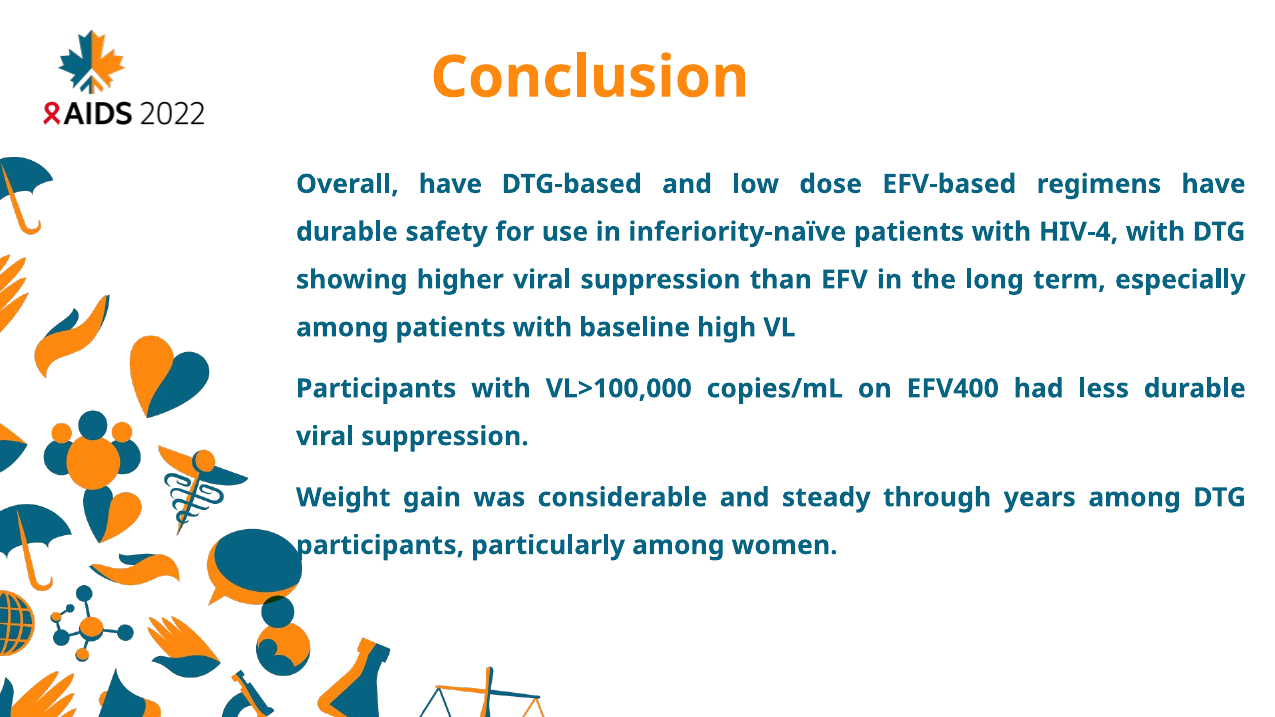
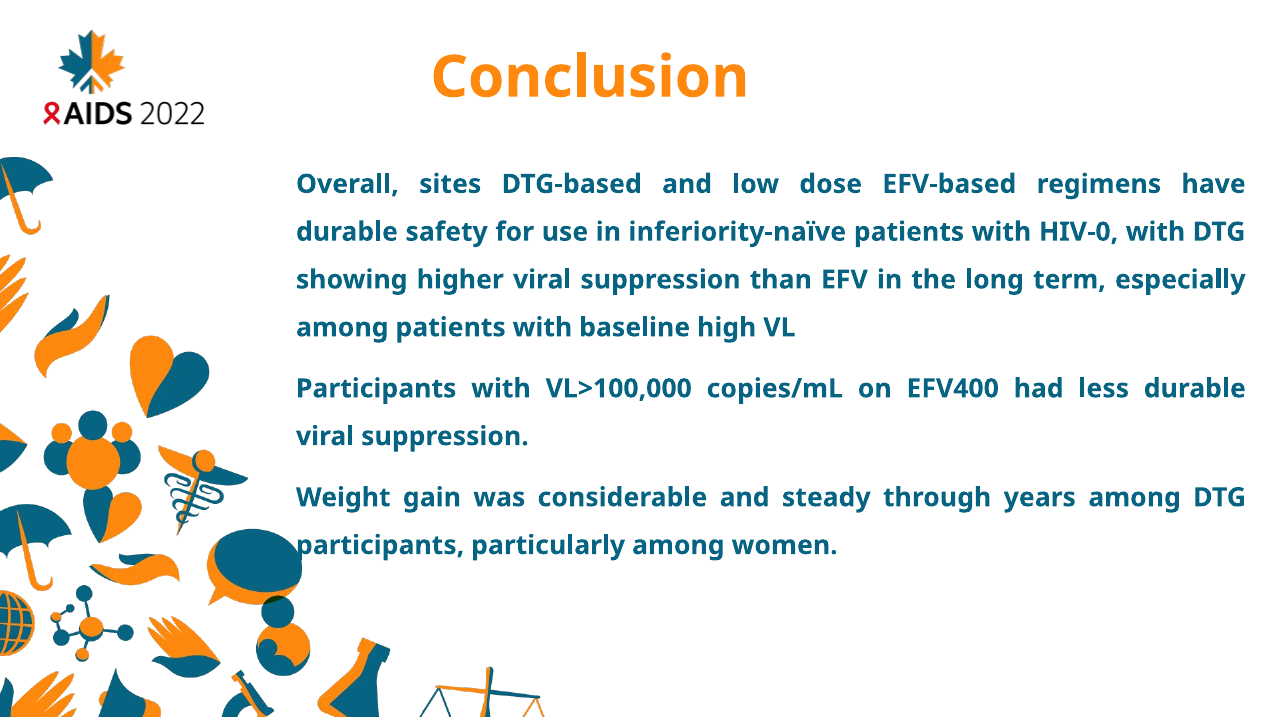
Overall have: have -> sites
HIV-4: HIV-4 -> HIV-0
